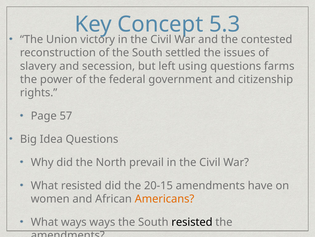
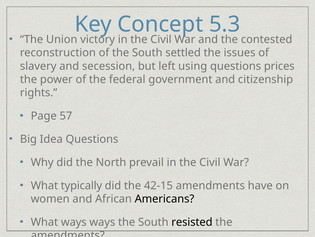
farms: farms -> prices
What resisted: resisted -> typically
20-15: 20-15 -> 42-15
Americans colour: orange -> black
